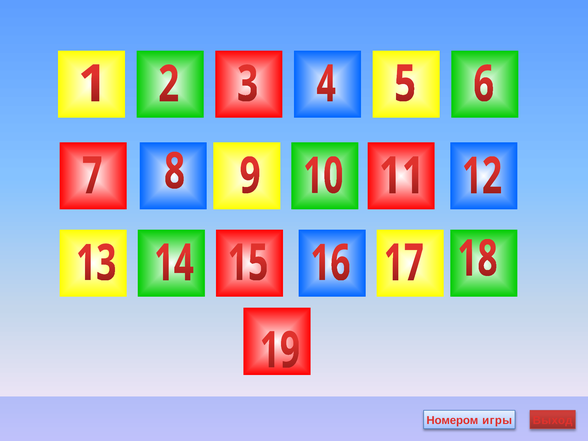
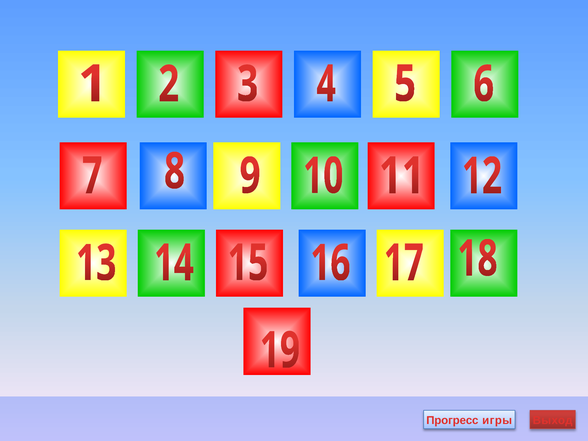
Номером: Номером -> Прогресс
